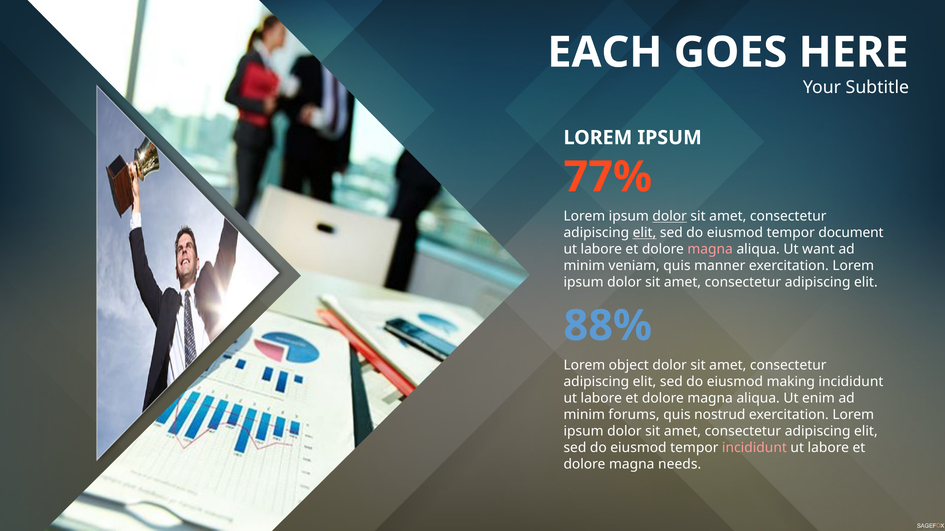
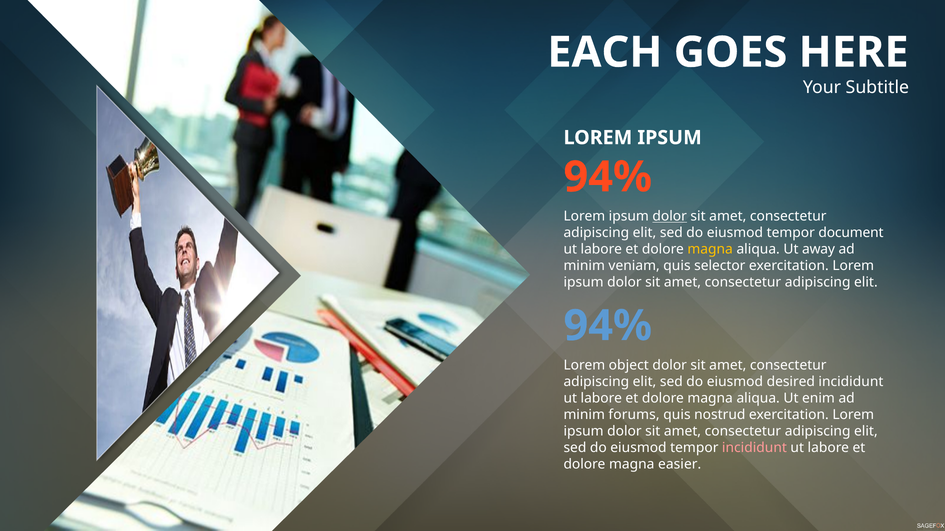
77% at (608, 177): 77% -> 94%
elit at (645, 233) underline: present -> none
magna at (710, 250) colour: pink -> yellow
want: want -> away
manner: manner -> selector
88% at (608, 326): 88% -> 94%
making: making -> desired
needs: needs -> easier
